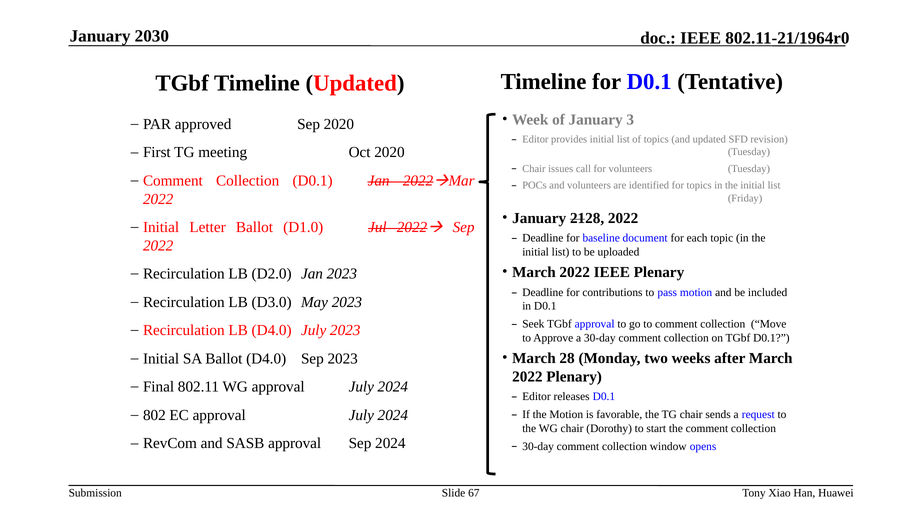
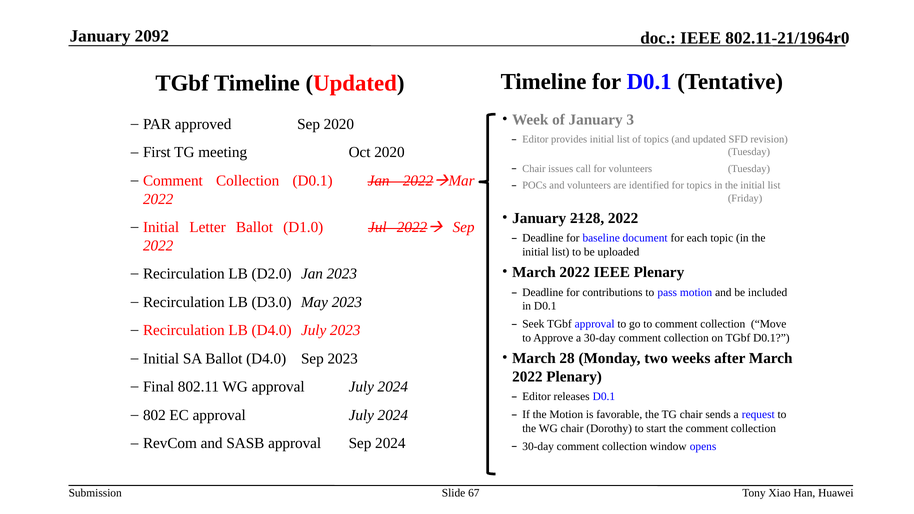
2030: 2030 -> 2092
